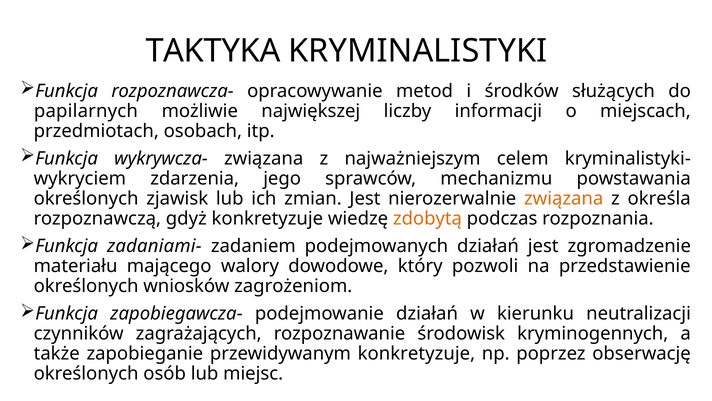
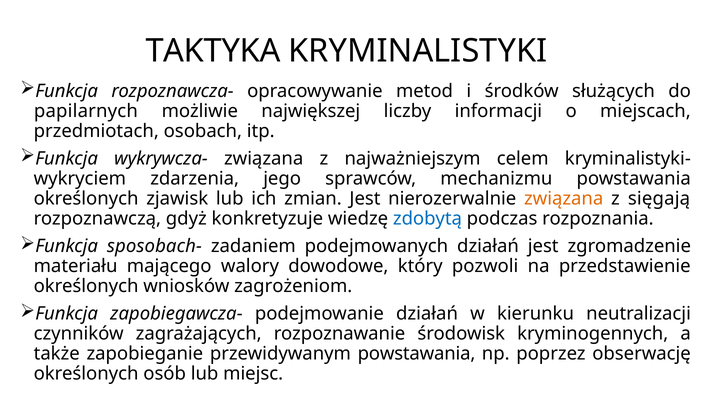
określa: określa -> sięgają
zdobytą colour: orange -> blue
zadaniami-: zadaniami- -> sposobach-
przewidywanym konkretyzuje: konkretyzuje -> powstawania
